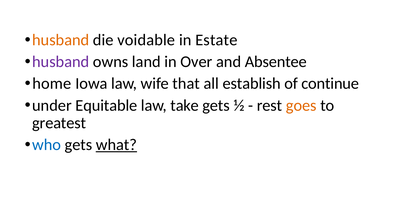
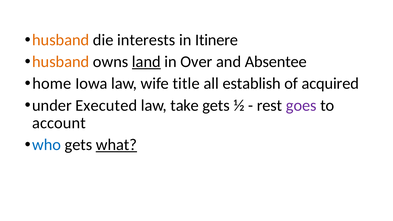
voidable: voidable -> interests
Estate: Estate -> Itinere
husband at (61, 62) colour: purple -> orange
land underline: none -> present
that: that -> title
continue: continue -> acquired
Equitable: Equitable -> Executed
goes colour: orange -> purple
greatest: greatest -> account
